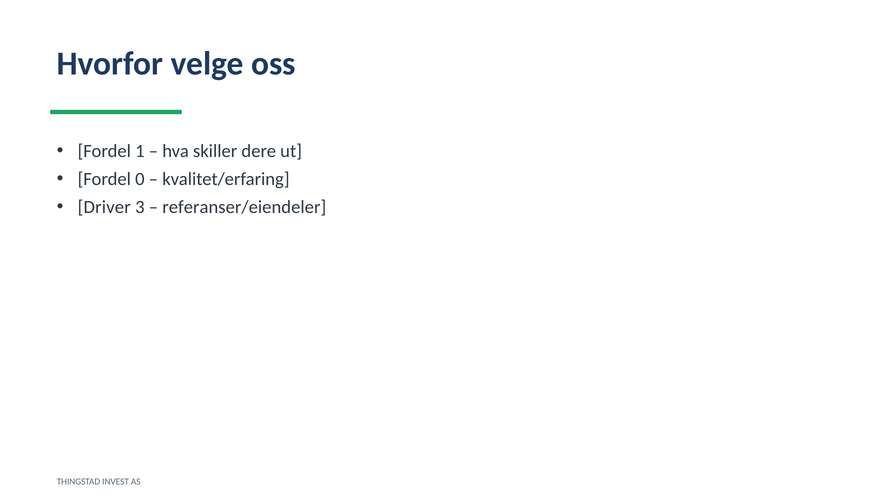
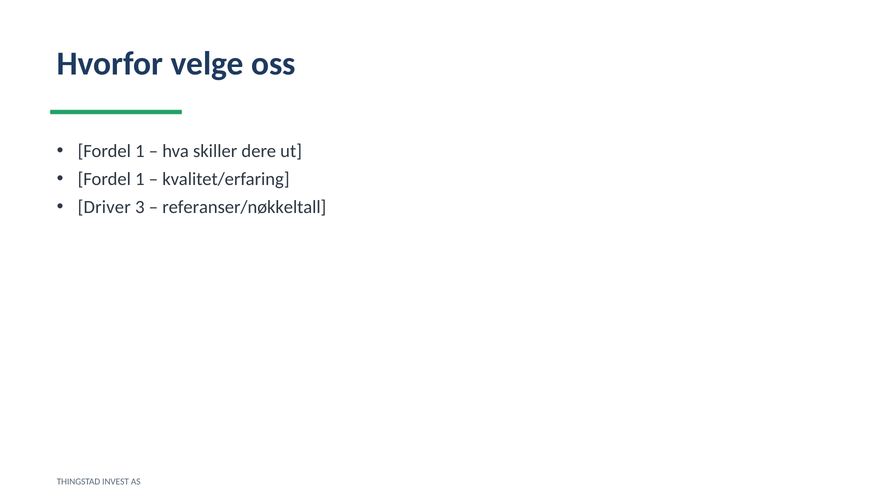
0 at (140, 179): 0 -> 1
referanser/eiendeler: referanser/eiendeler -> referanser/nøkkeltall
